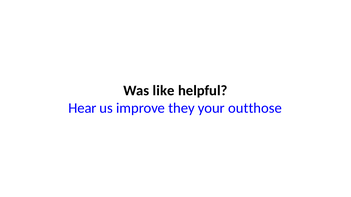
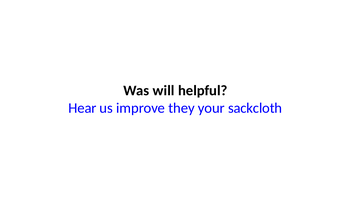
like: like -> will
outthose: outthose -> sackcloth
